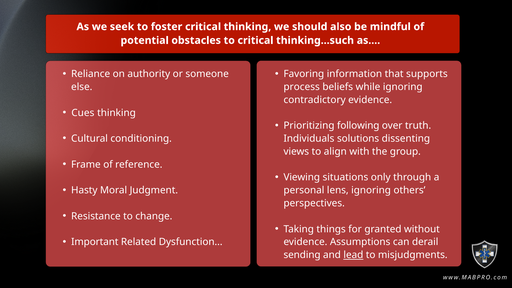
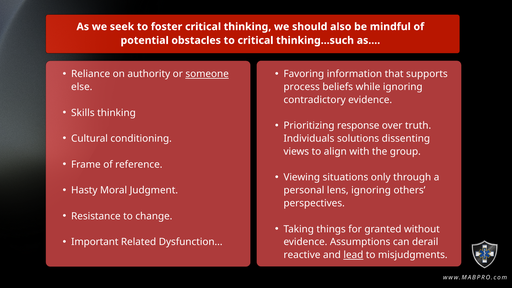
someone underline: none -> present
Cues: Cues -> Skills
following: following -> response
sending: sending -> reactive
